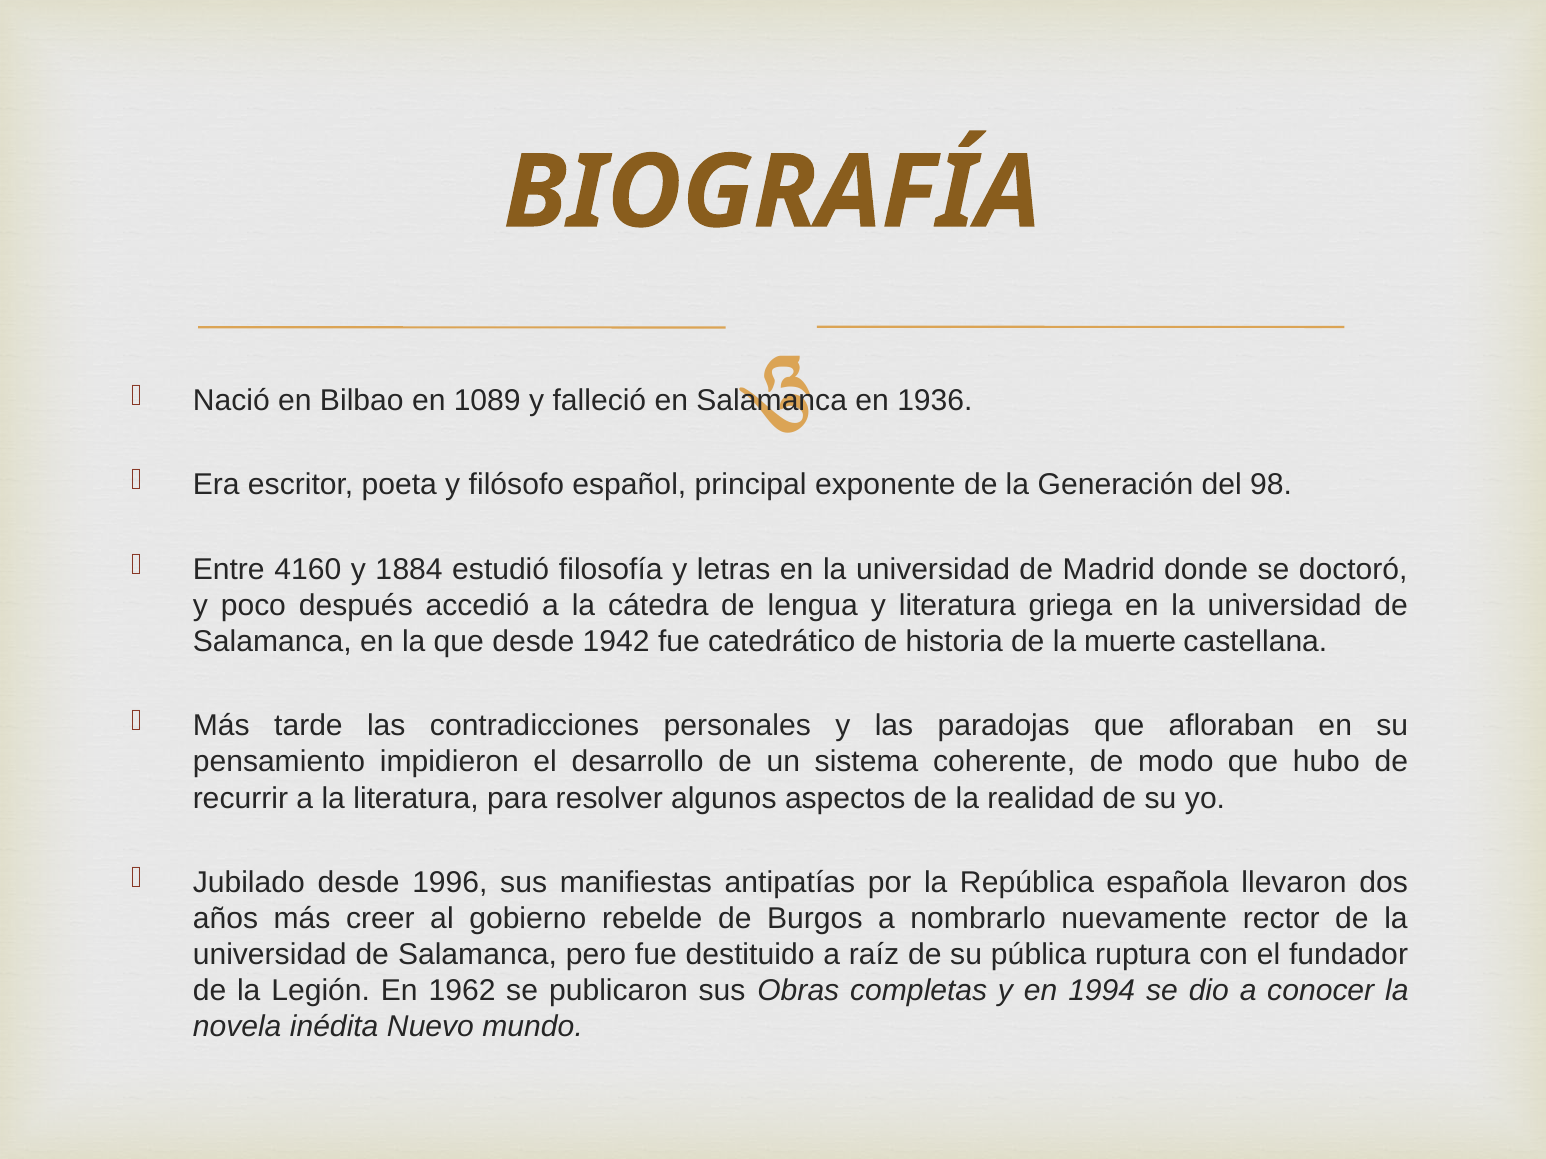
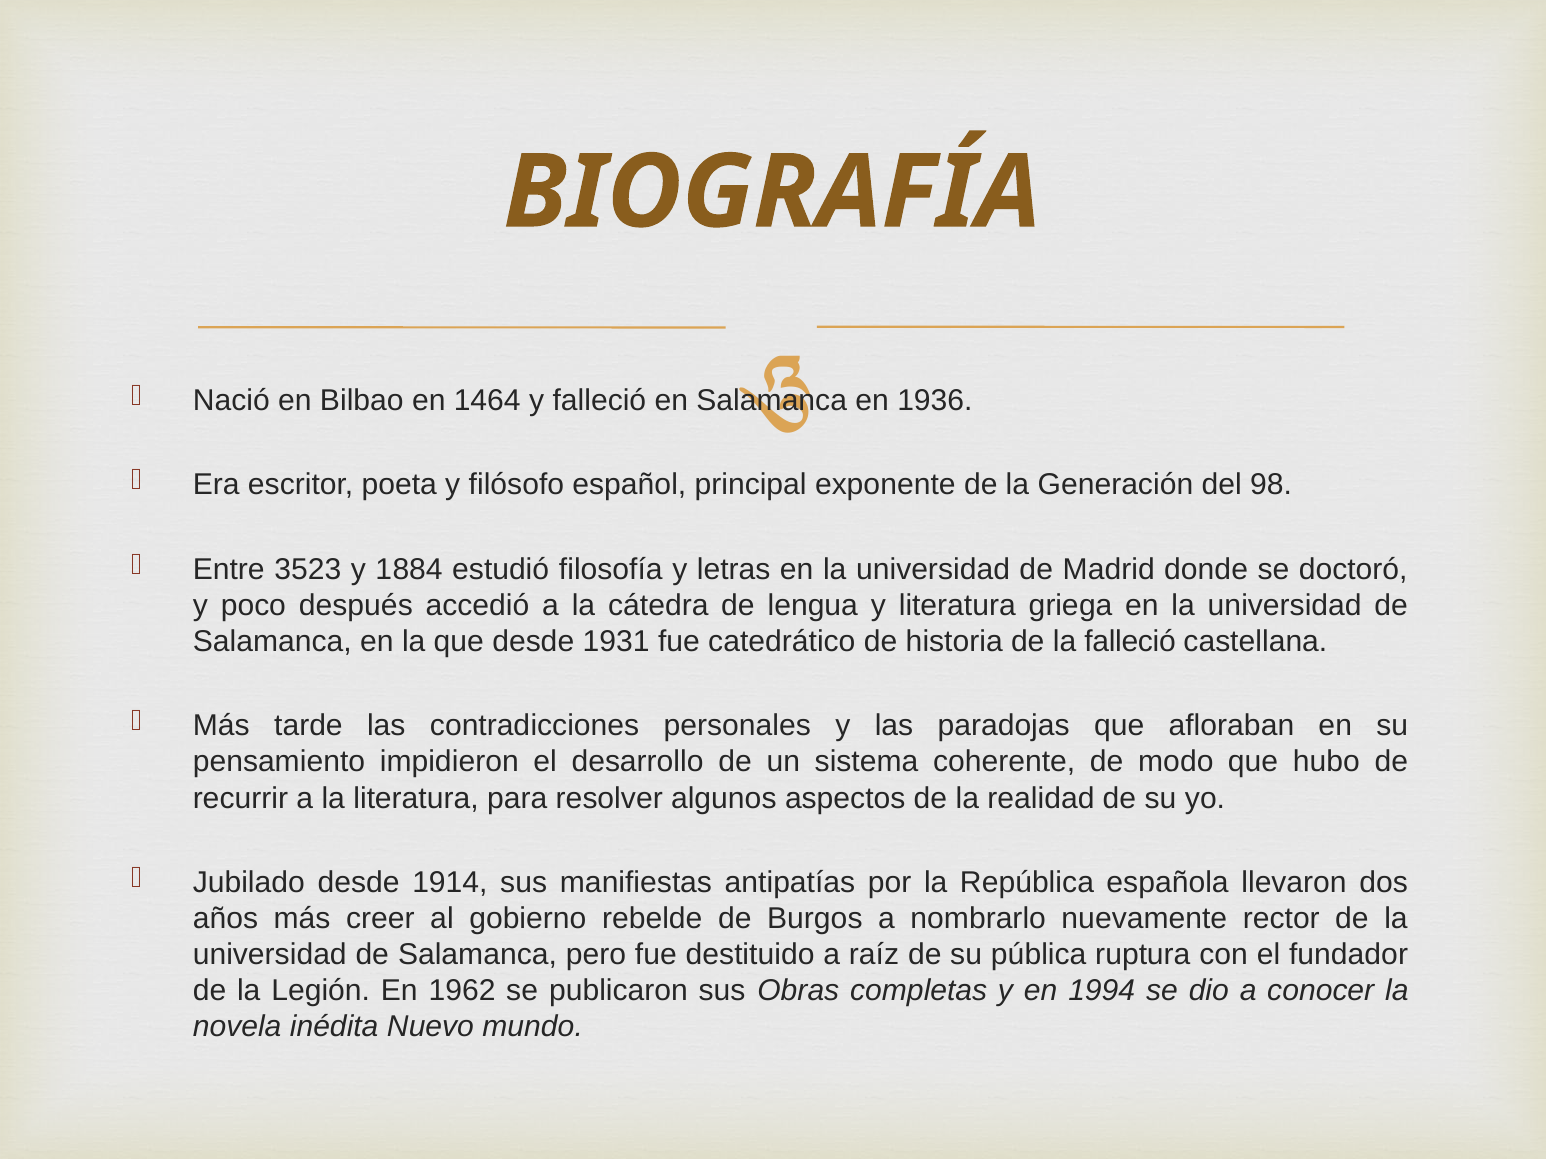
1089: 1089 -> 1464
4160: 4160 -> 3523
1942: 1942 -> 1931
la muerte: muerte -> falleció
1996: 1996 -> 1914
